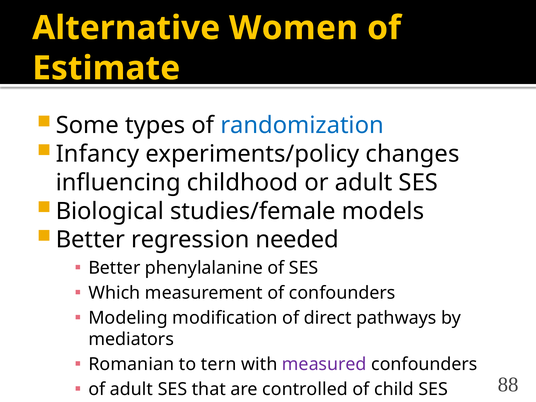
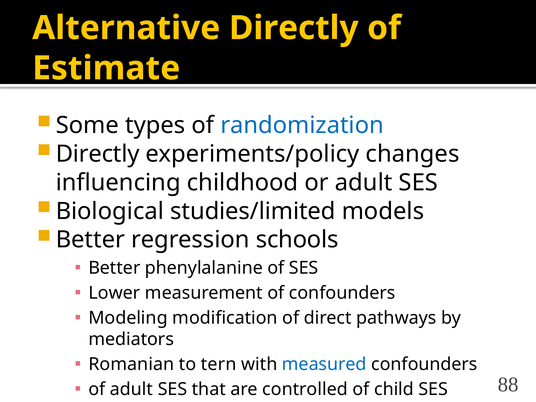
Alternative Women: Women -> Directly
Infancy at (97, 154): Infancy -> Directly
studies/female: studies/female -> studies/limited
needed: needed -> schools
Which: Which -> Lower
measured colour: purple -> blue
